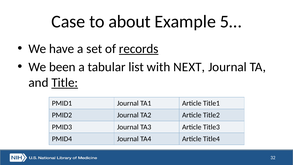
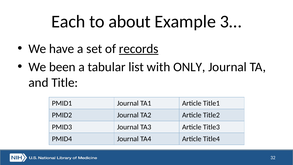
Case: Case -> Each
5…: 5… -> 3…
NEXT: NEXT -> ONLY
Title underline: present -> none
